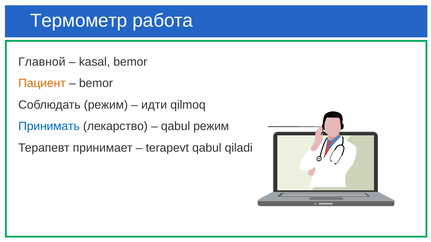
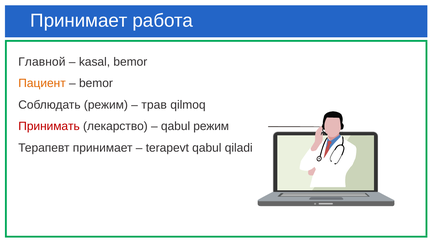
Термометр at (79, 21): Термометр -> Принимает
идти: идти -> трав
Принимать colour: blue -> red
